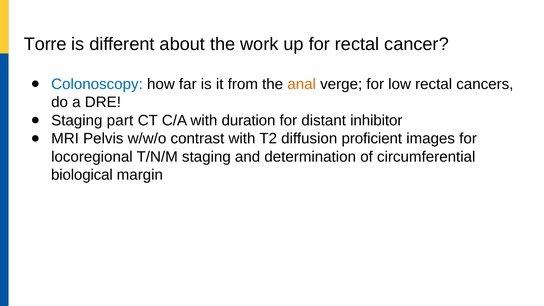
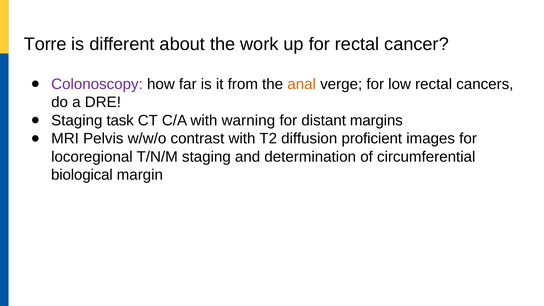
Colonoscopy colour: blue -> purple
part: part -> task
duration: duration -> warning
inhibitor: inhibitor -> margins
